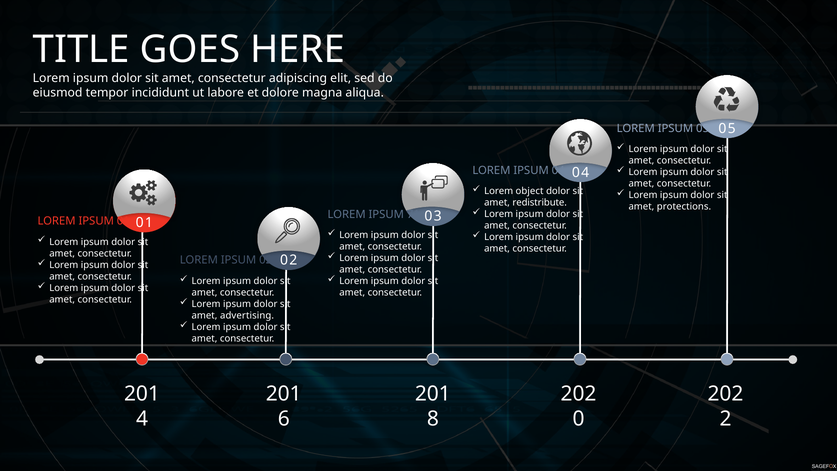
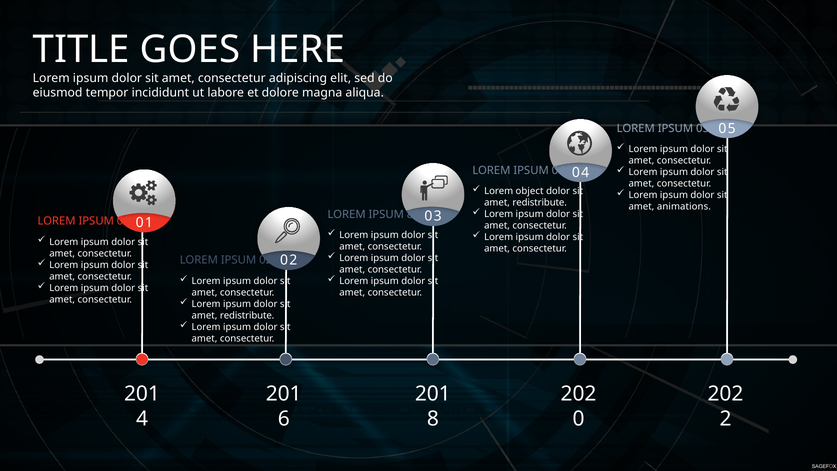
protections: protections -> animations
71: 71 -> 83
advertising at (247, 315): advertising -> redistribute
